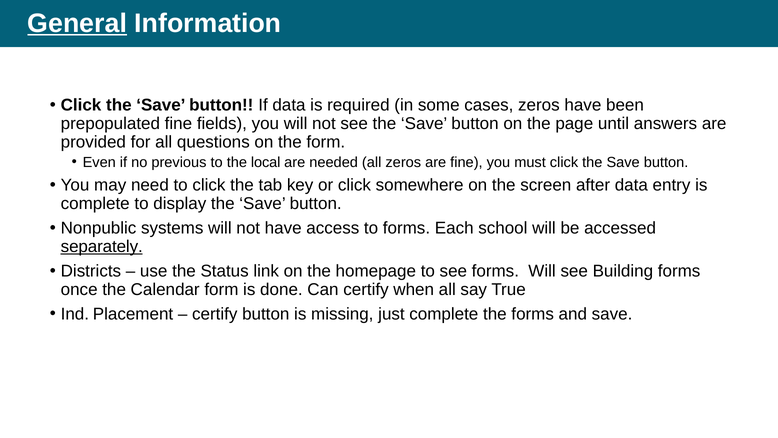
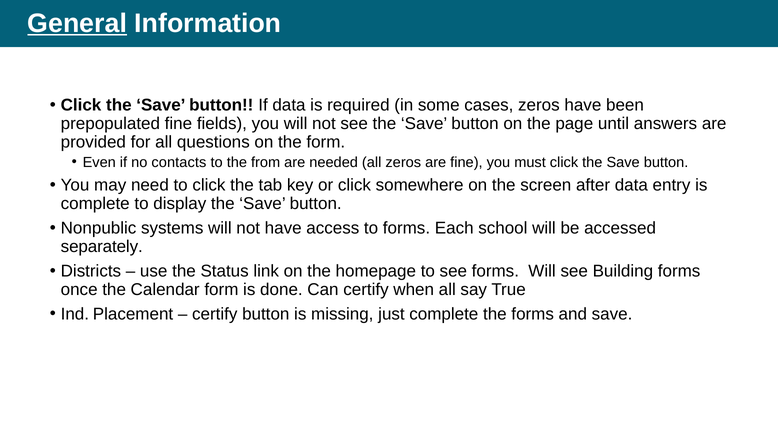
previous: previous -> contacts
local: local -> from
separately underline: present -> none
